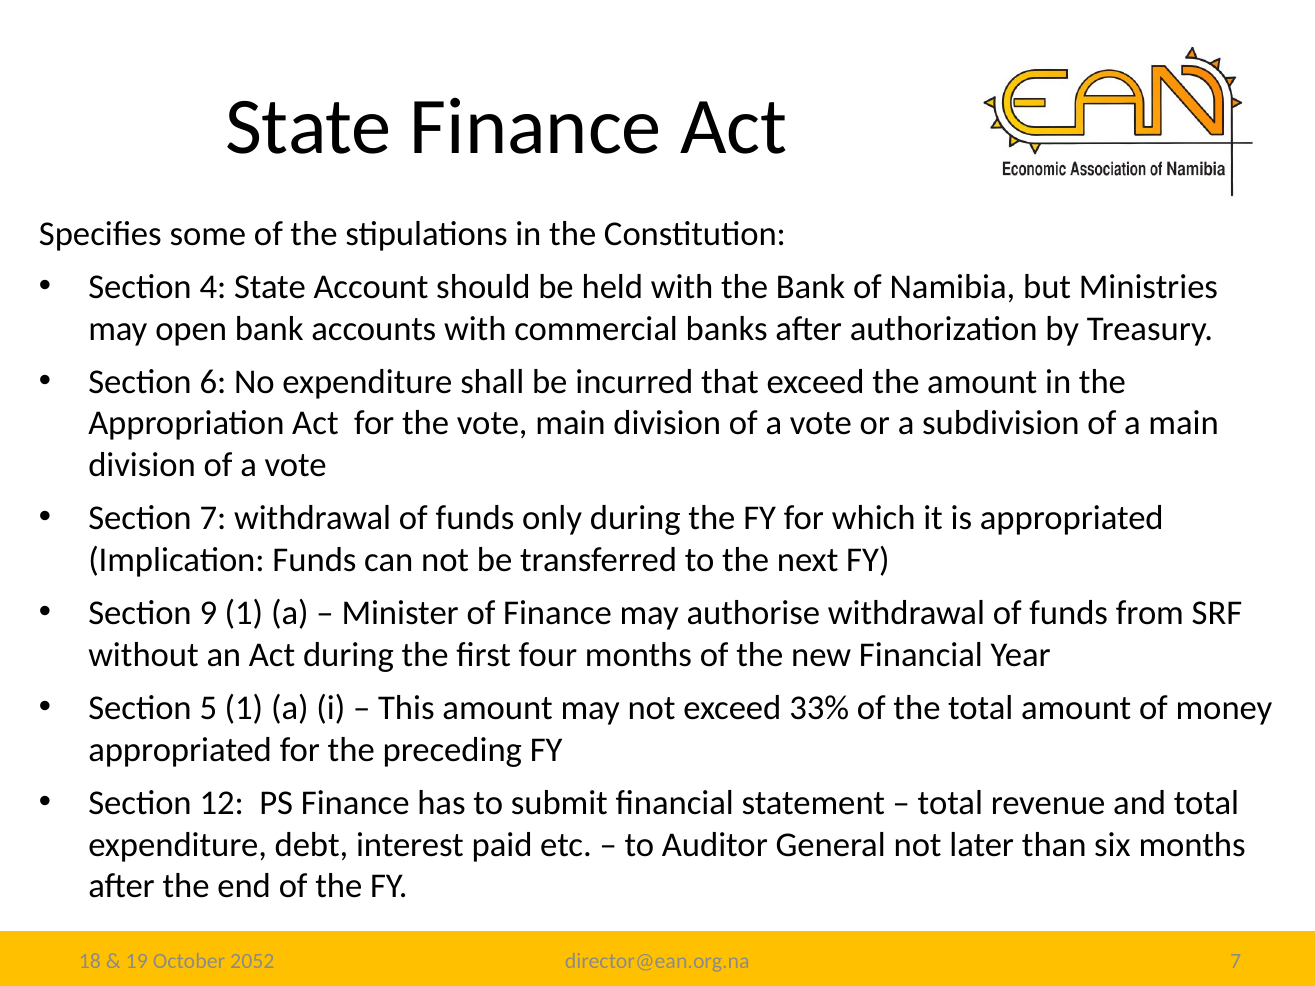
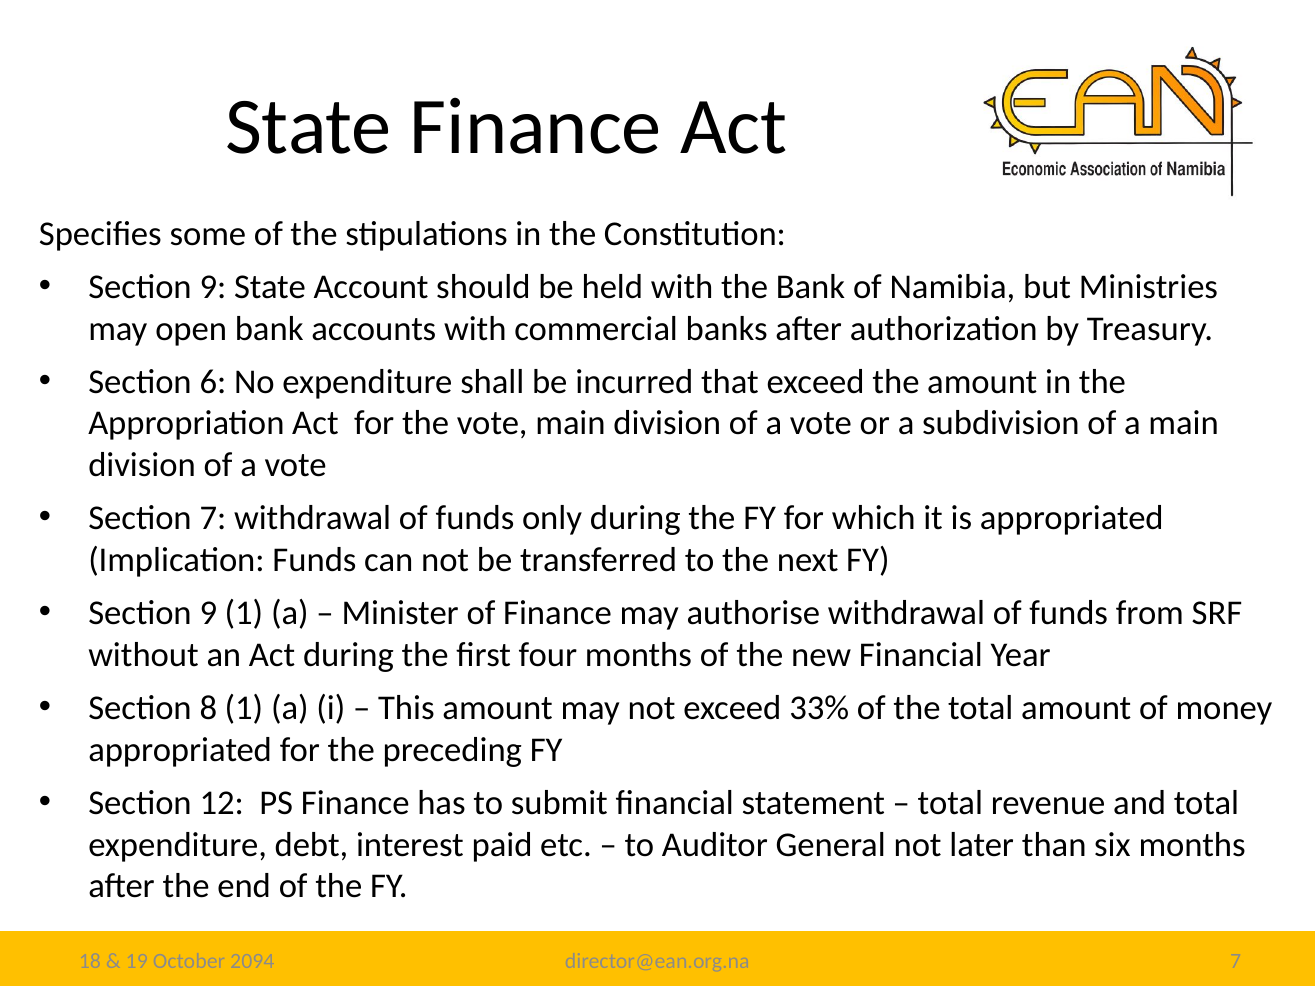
4 at (213, 287): 4 -> 9
5: 5 -> 8
2052: 2052 -> 2094
